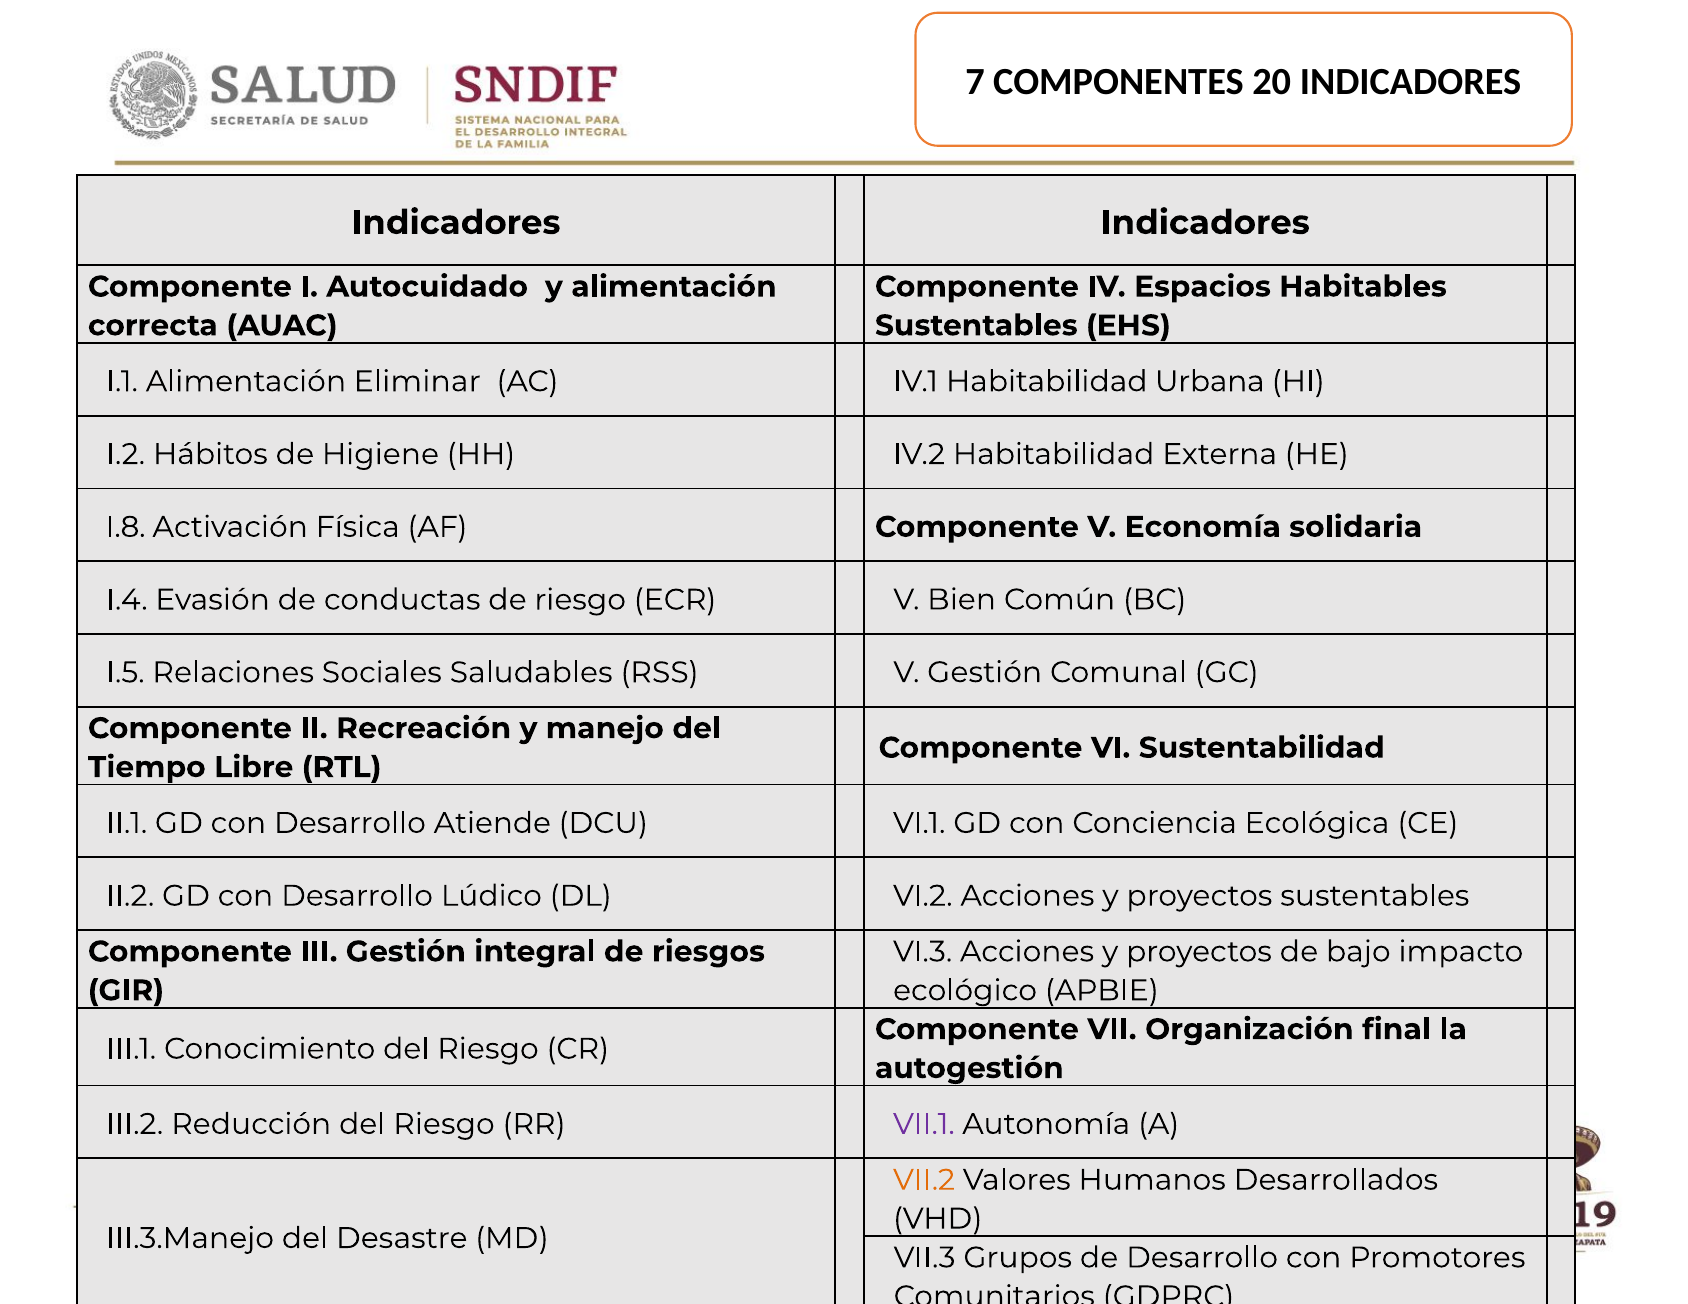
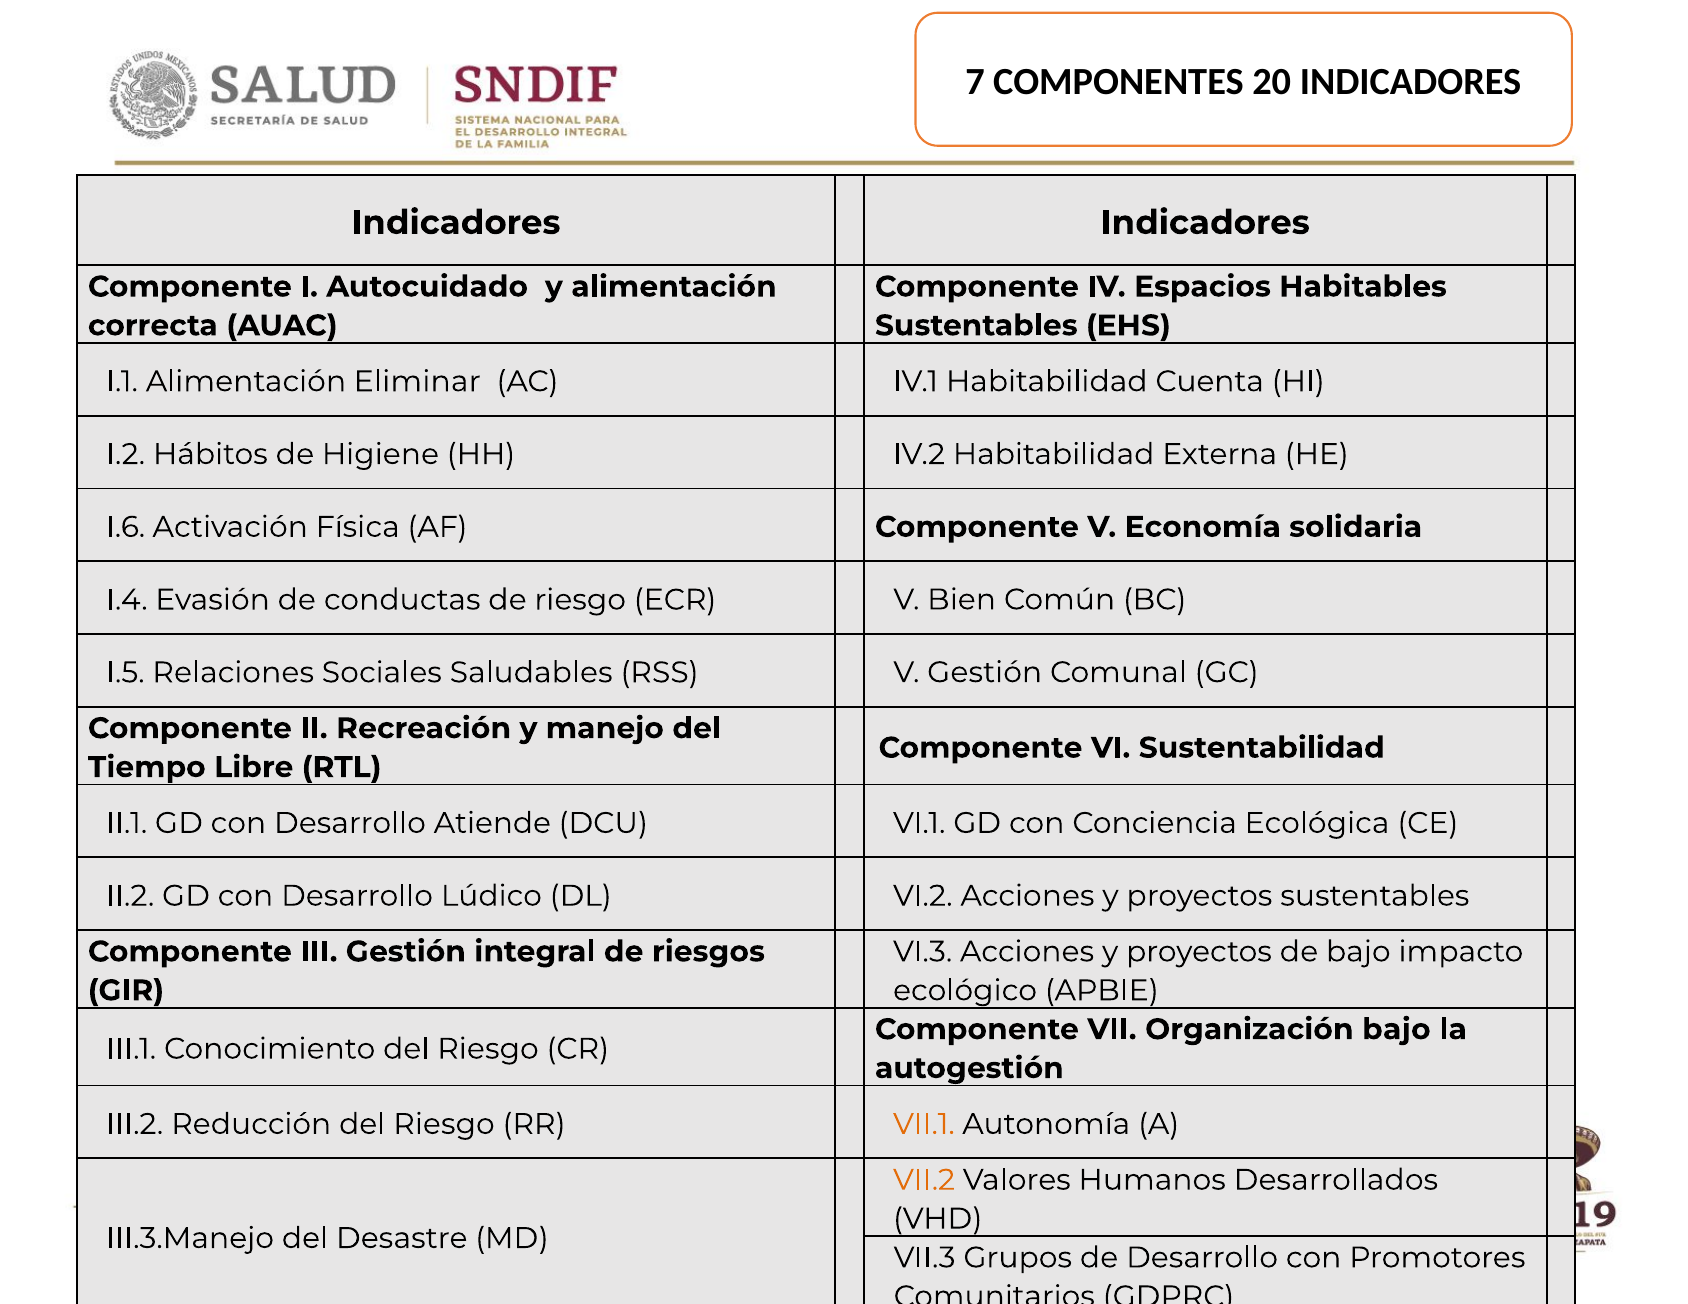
Urbana: Urbana -> Cuenta
I.8: I.8 -> I.6
Organización final: final -> bajo
VII.1 colour: purple -> orange
